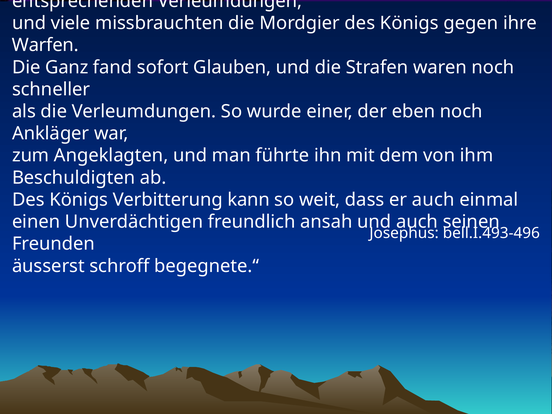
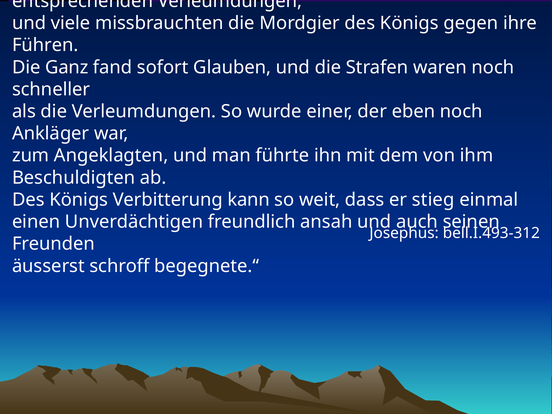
Warfen: Warfen -> Führen
er auch: auch -> stieg
bell.I.493-496: bell.I.493-496 -> bell.I.493-312
